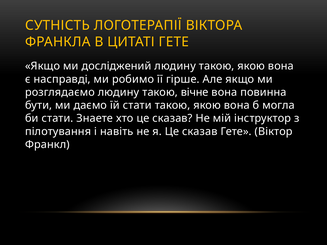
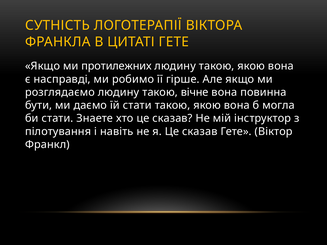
досліджений: досліджений -> протилежних
